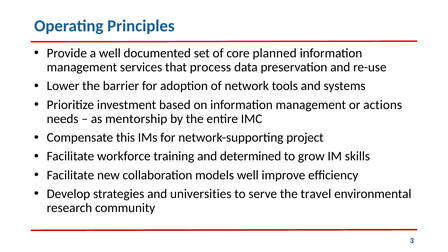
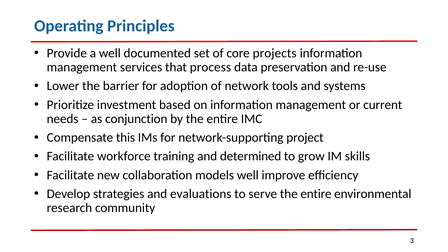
planned: planned -> projects
actions: actions -> current
mentorship: mentorship -> conjunction
universities: universities -> evaluations
serve the travel: travel -> entire
